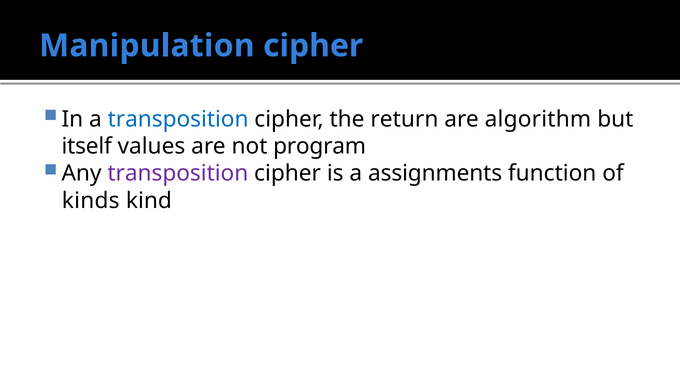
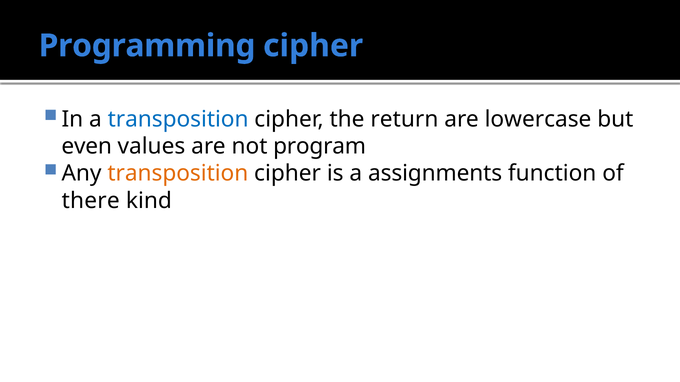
Manipulation: Manipulation -> Programming
algorithm: algorithm -> lowercase
itself: itself -> even
transposition at (178, 174) colour: purple -> orange
kinds: kinds -> there
